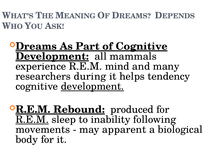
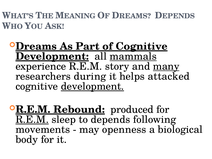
mammals underline: none -> present
mind: mind -> story
many underline: none -> present
tendency: tendency -> attacked
inability: inability -> depends
apparent: apparent -> openness
